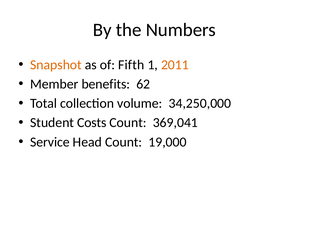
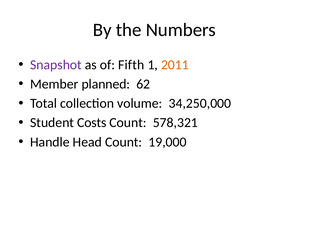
Snapshot colour: orange -> purple
benefits: benefits -> planned
369,041: 369,041 -> 578,321
Service: Service -> Handle
